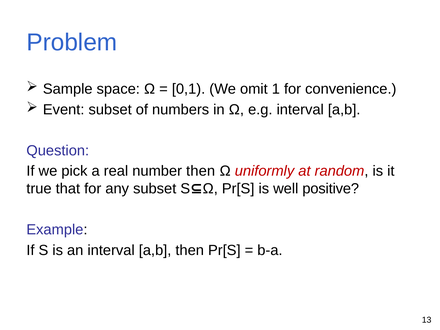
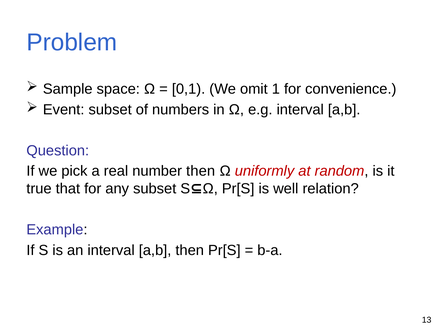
positive: positive -> relation
